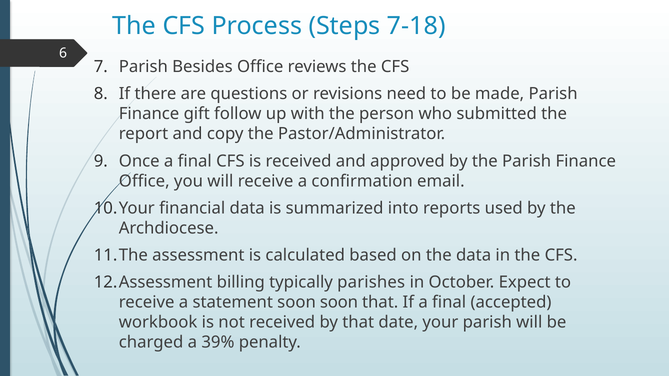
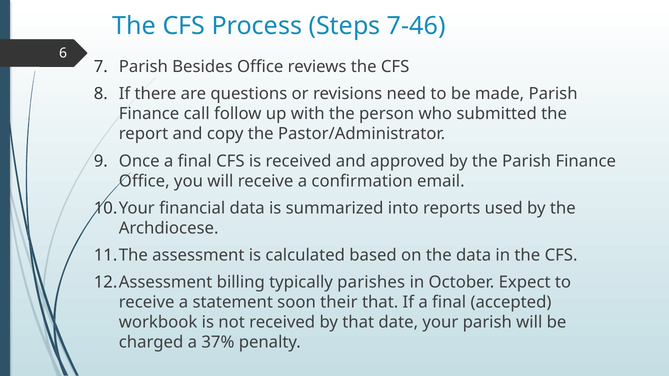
7-18: 7-18 -> 7-46
gift: gift -> call
soon soon: soon -> their
39%: 39% -> 37%
